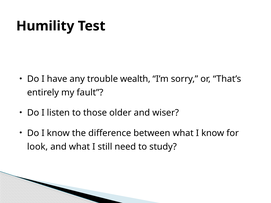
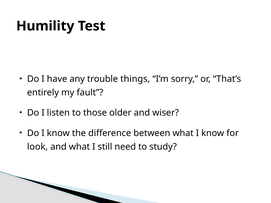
wealth: wealth -> things
